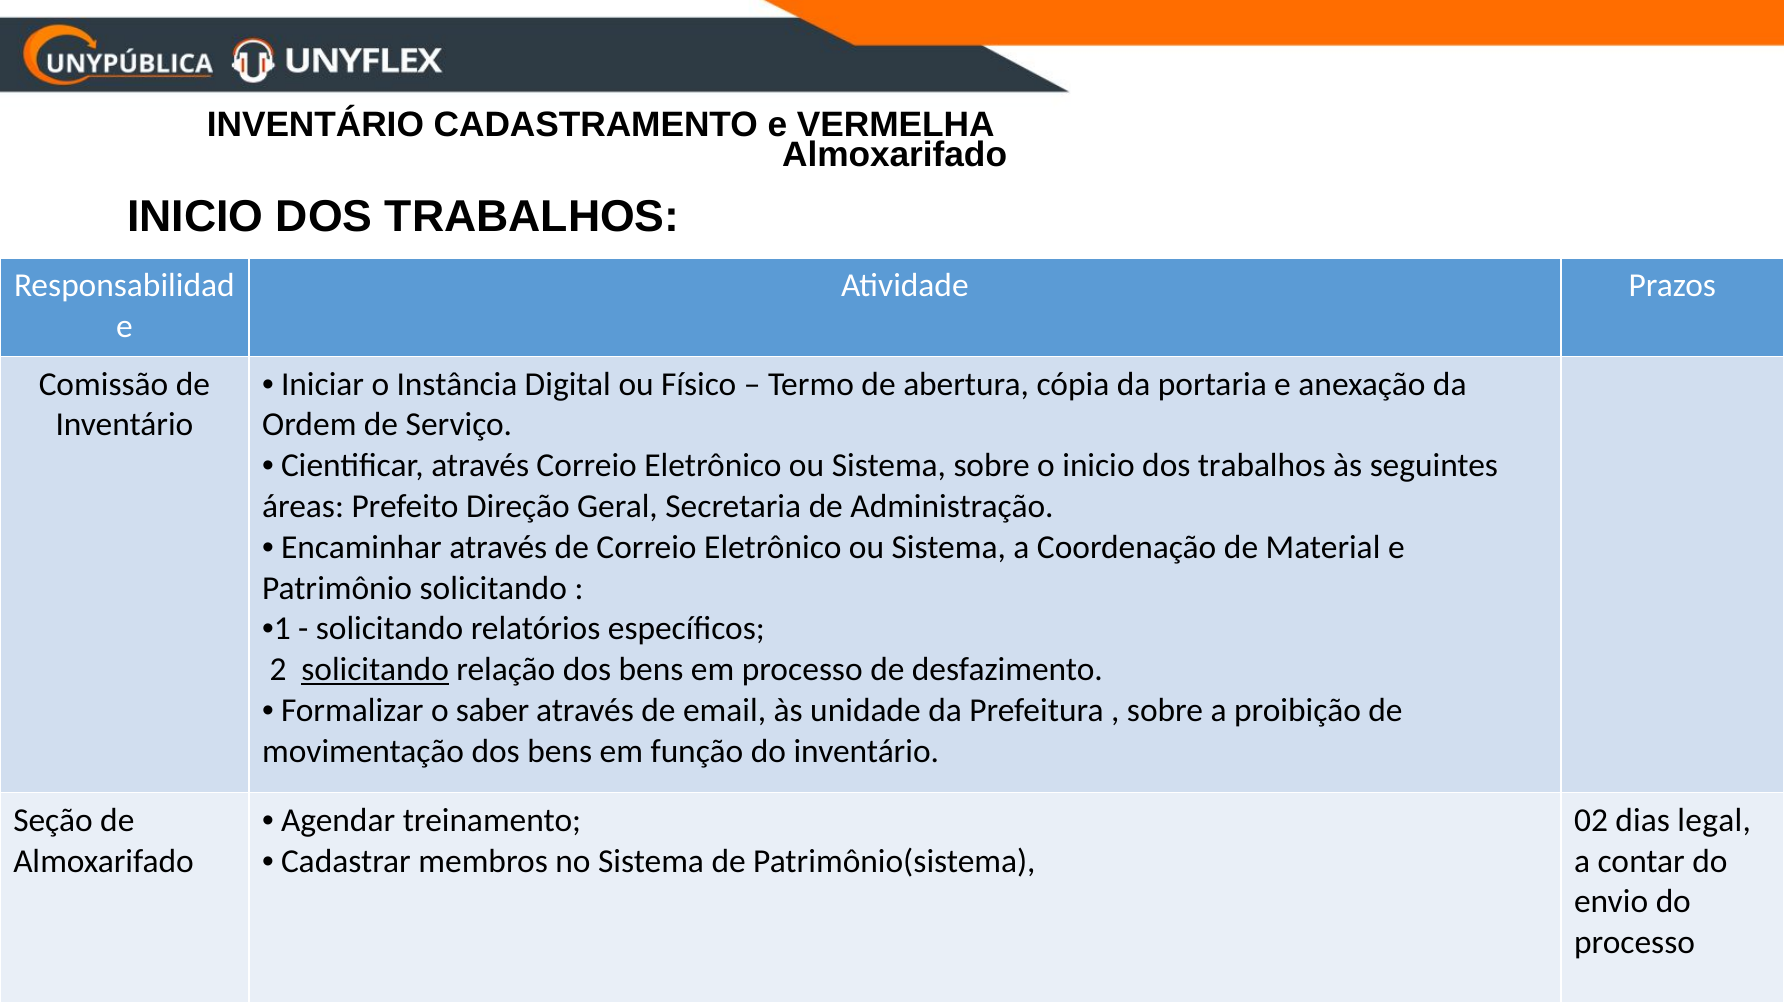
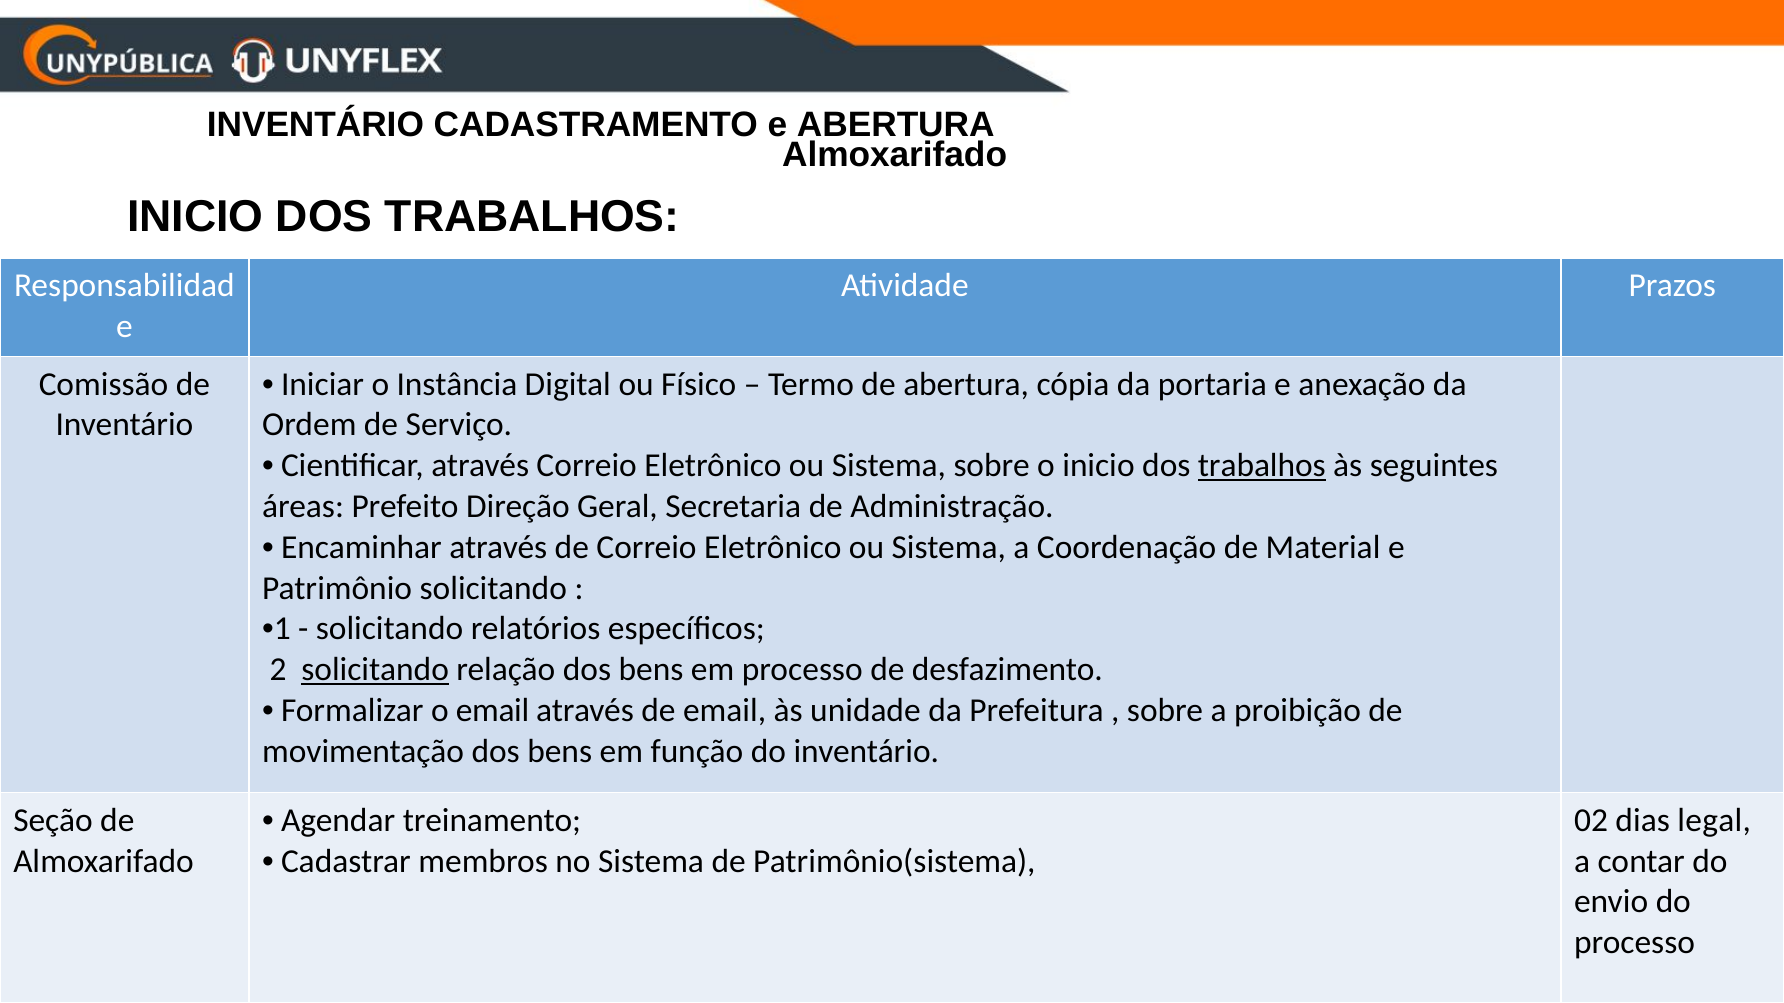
e VERMELHA: VERMELHA -> ABERTURA
trabalhos at (1262, 466) underline: none -> present
o saber: saber -> email
